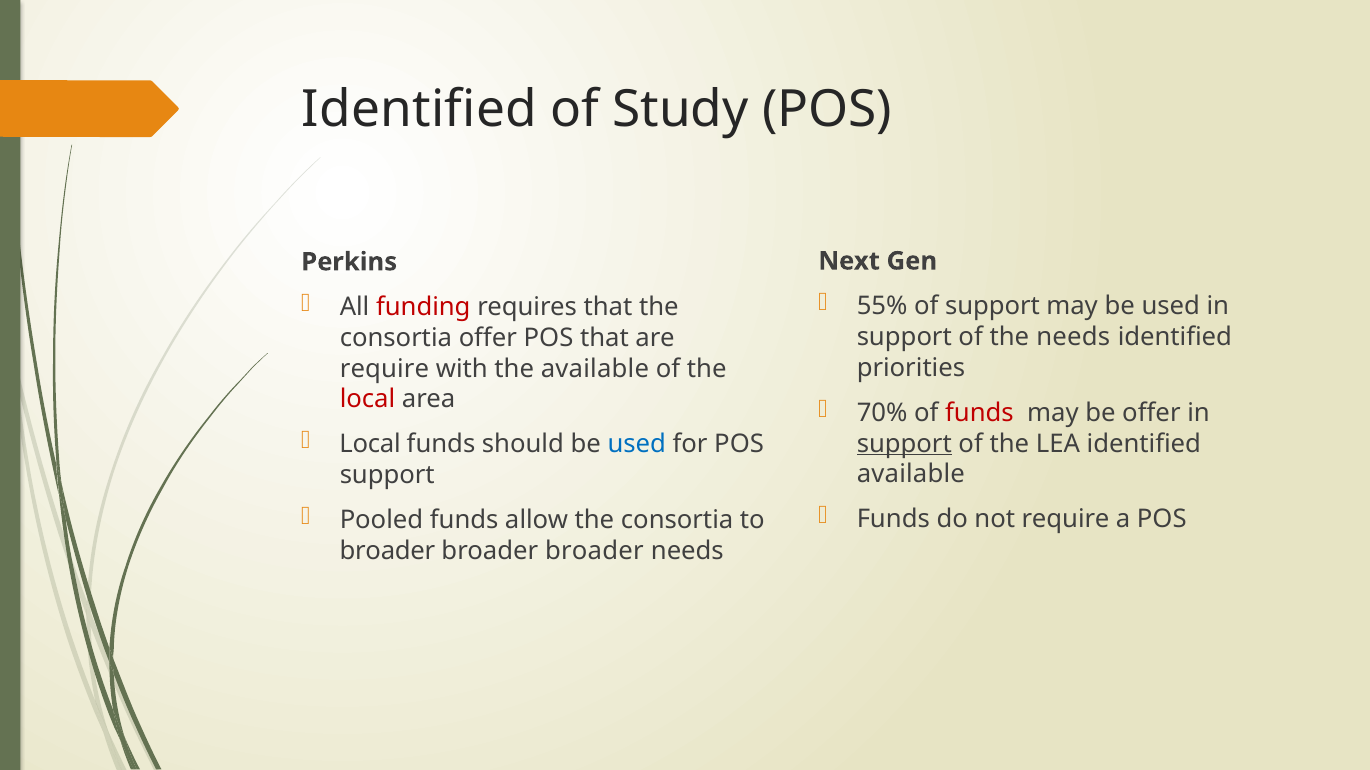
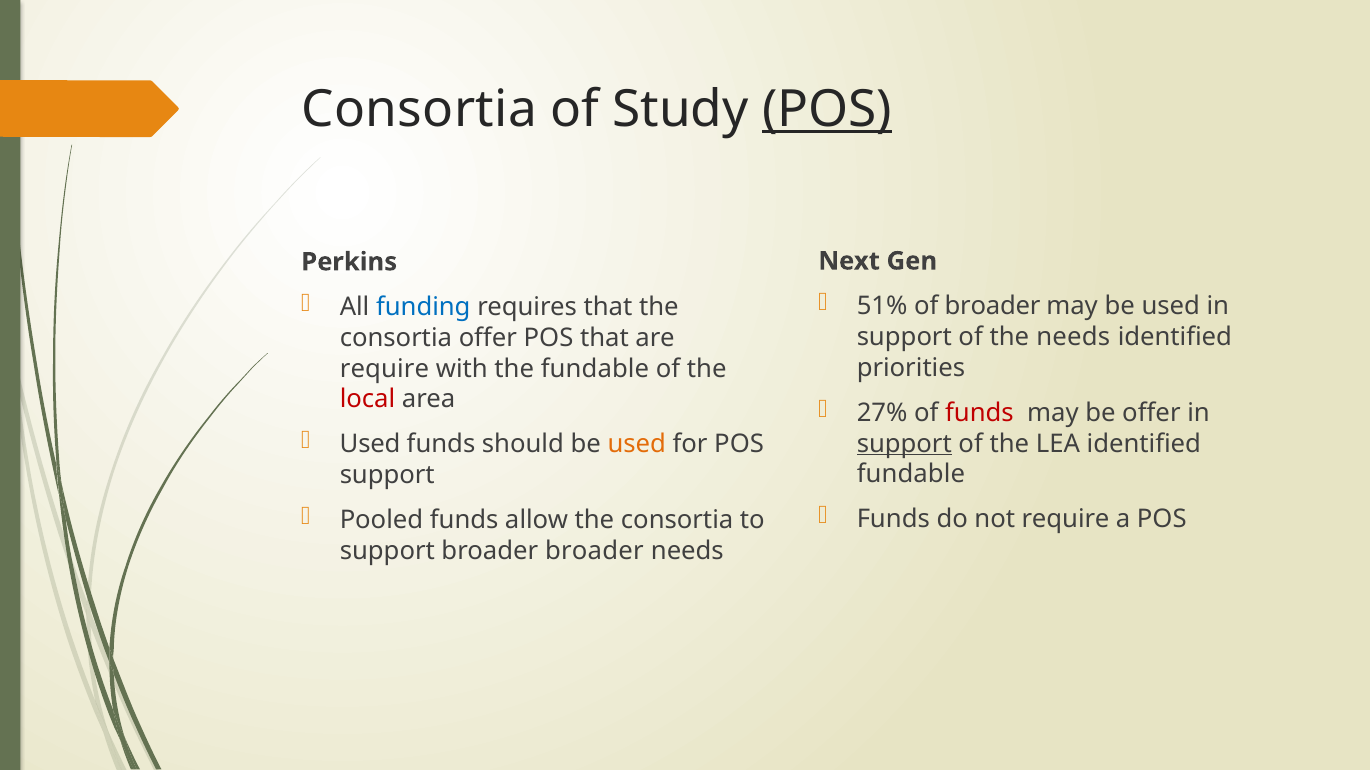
Identified at (419, 110): Identified -> Consortia
POS at (827, 110) underline: none -> present
55%: 55% -> 51%
of support: support -> broader
funding colour: red -> blue
the available: available -> fundable
70%: 70% -> 27%
Local at (370, 445): Local -> Used
used at (637, 445) colour: blue -> orange
available at (911, 475): available -> fundable
broader at (387, 552): broader -> support
